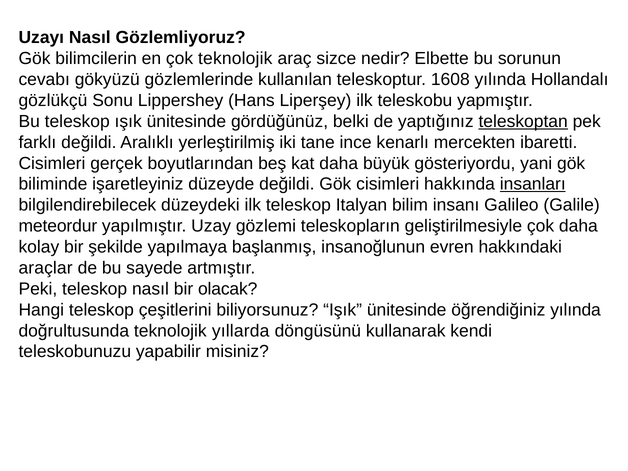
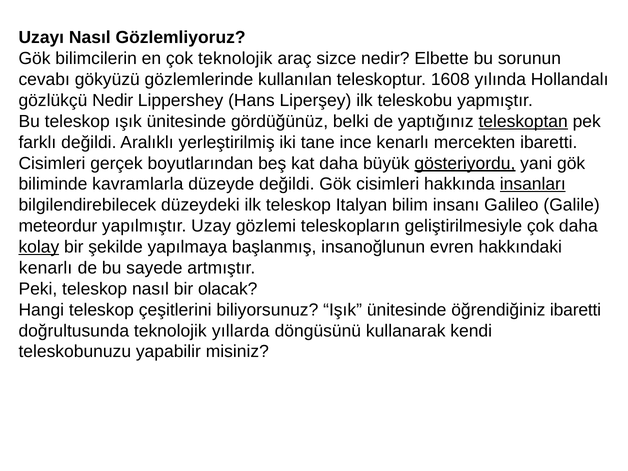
gözlükçü Sonu: Sonu -> Nedir
gösteriyordu underline: none -> present
işaretleyiniz: işaretleyiniz -> kavramlarla
kolay underline: none -> present
araçlar at (46, 268): araçlar -> kenarlı
öğrendiğiniz yılında: yılında -> ibaretti
